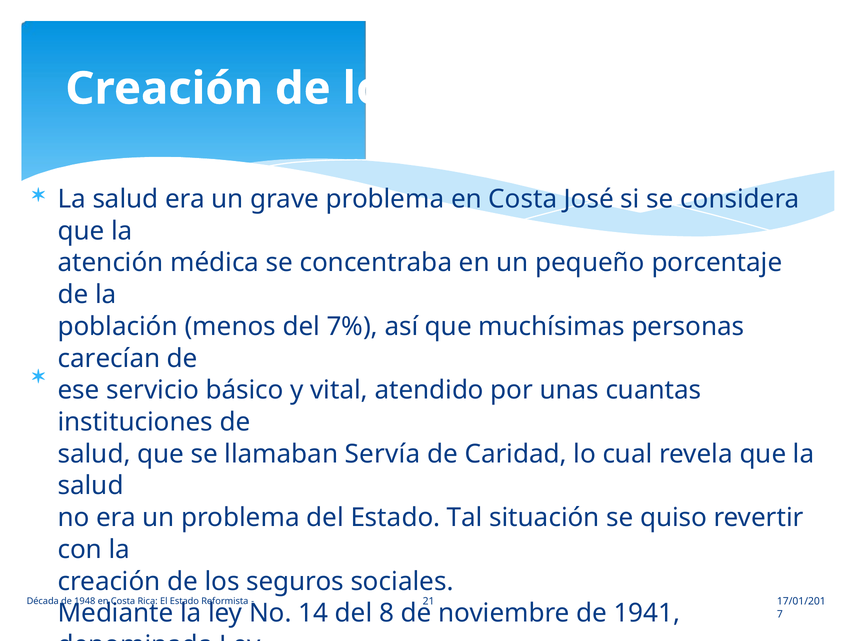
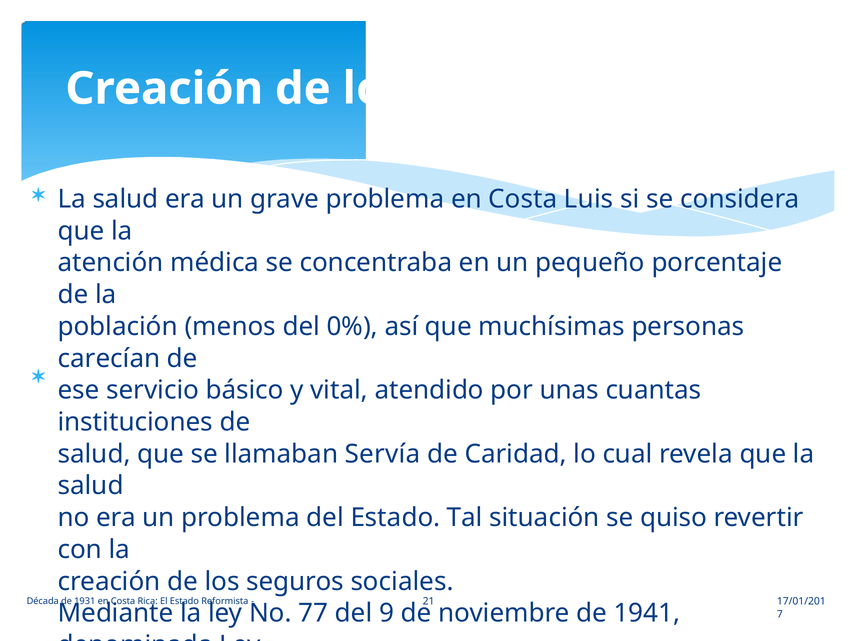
José: José -> Luis
7%: 7% -> 0%
1948: 1948 -> 1931
14: 14 -> 77
8: 8 -> 9
